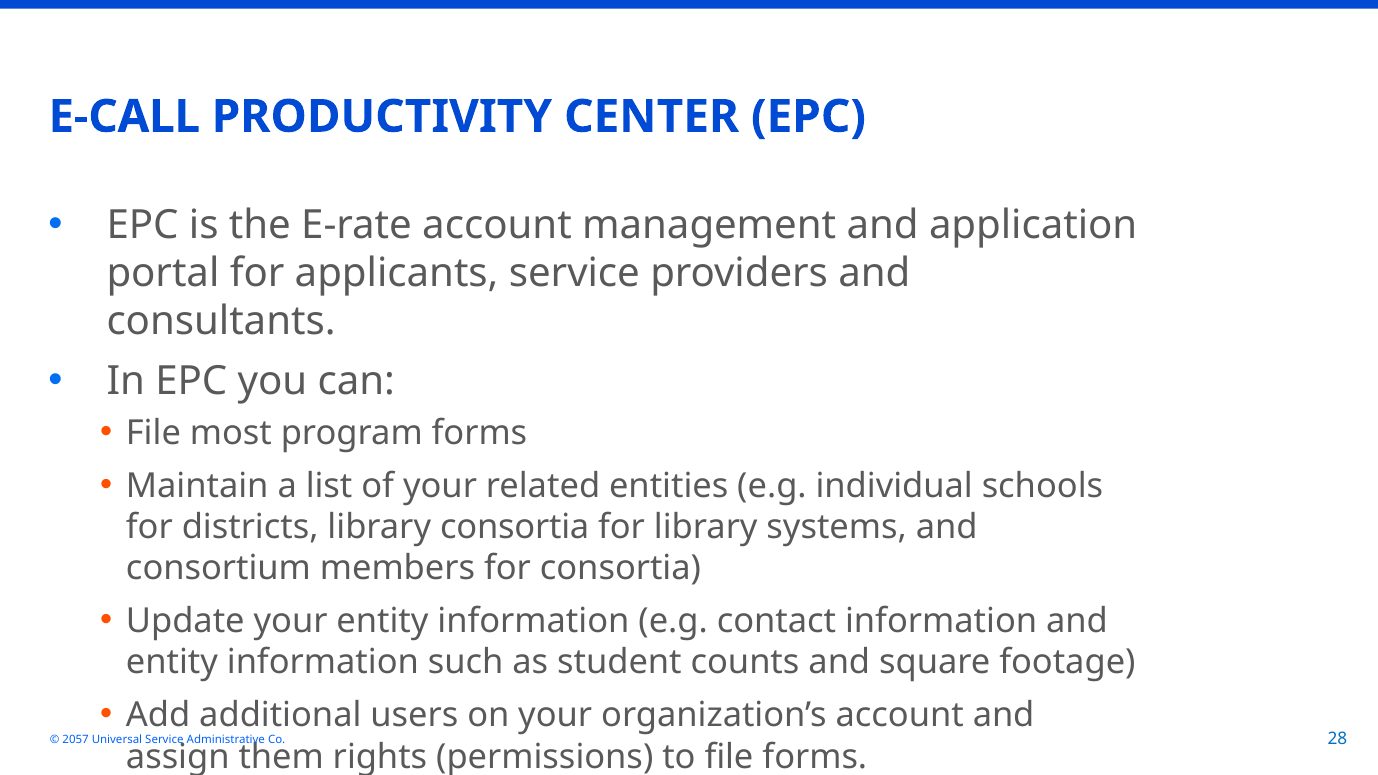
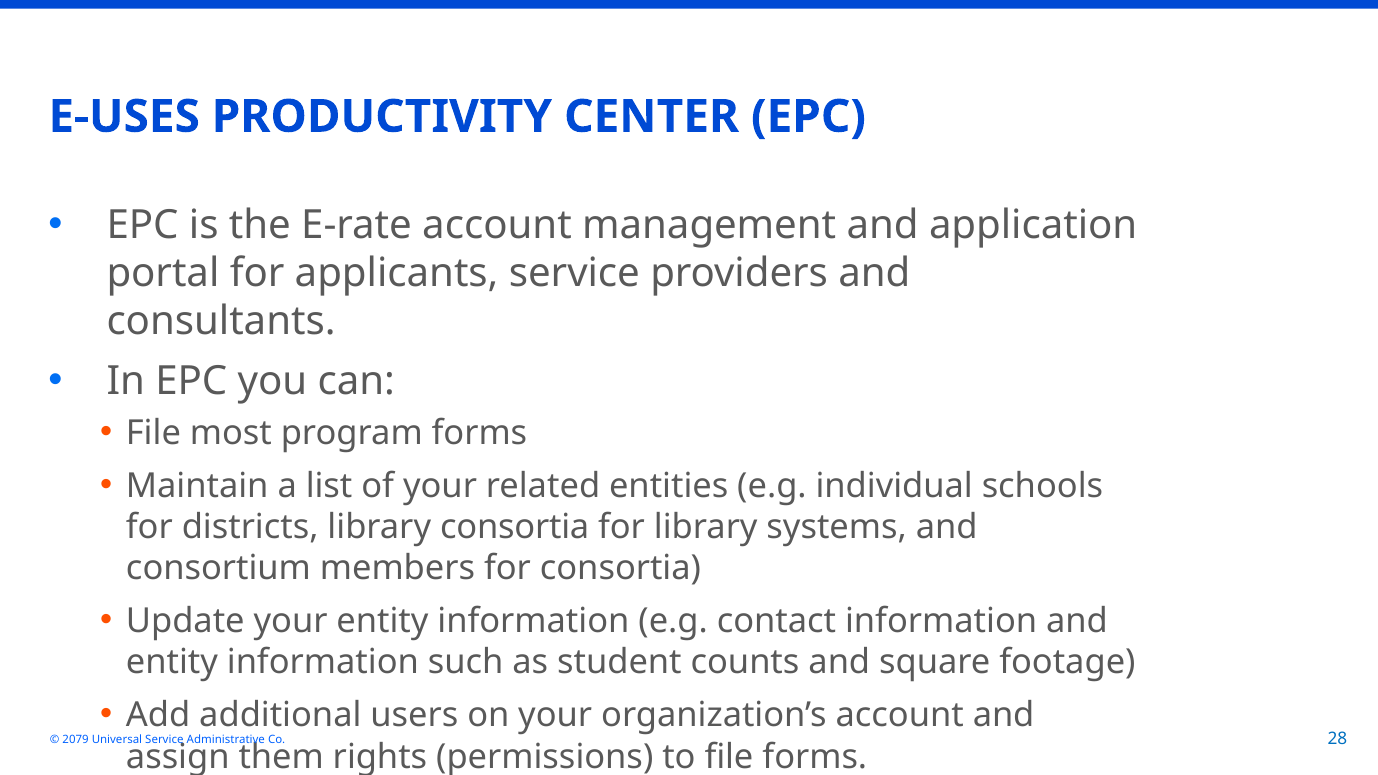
E-CALL: E-CALL -> E-USES
2057: 2057 -> 2079
